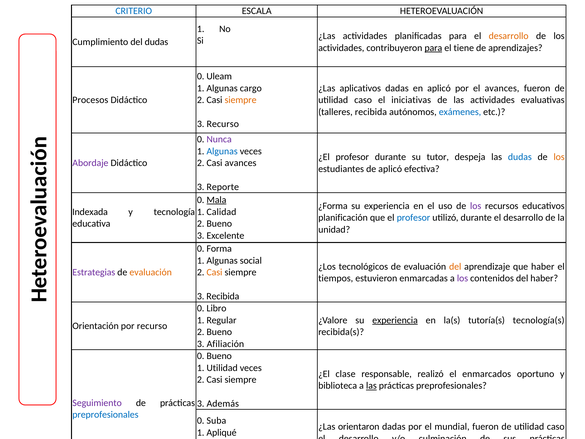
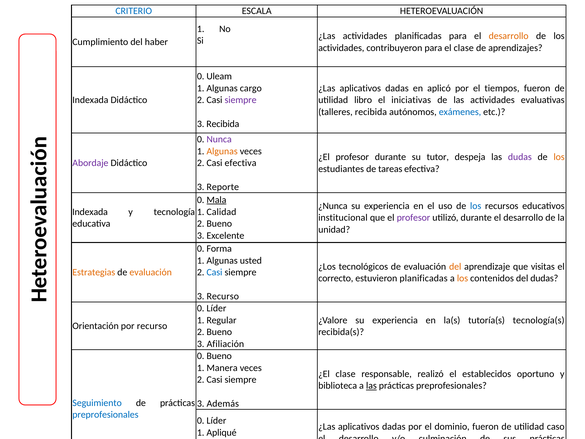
del dudas: dudas -> haber
para at (433, 48) underline: present -> none
el tiene: tiene -> clase
el avances: avances -> tiempos
Procesos at (90, 100): Procesos -> Indexada
siempre at (241, 100) colour: orange -> purple
caso at (363, 100): caso -> libro
3 Recurso: Recurso -> Recibida
Algunas at (222, 151) colour: blue -> orange
dudas at (520, 157) colour: blue -> purple
Casi avances: avances -> efectiva
de aplicó: aplicó -> tareas
¿Forma: ¿Forma -> ¿Nunca
los at (476, 206) colour: purple -> blue
planificación: planificación -> institucional
profesor at (413, 218) colour: blue -> purple
social: social -> usted
que haber: haber -> visitas
Estrategias colour: purple -> orange
Casi at (214, 272) colour: orange -> blue
tiempos: tiempos -> correcto
estuvieron enmarcadas: enmarcadas -> planificadas
los at (462, 278) colour: purple -> orange
del haber: haber -> dudas
3 Recibida: Recibida -> Recurso
Libro at (216, 308): Libro -> Líder
experiencia at (395, 320) underline: present -> none
1 Utilidad: Utilidad -> Manera
enmarcados: enmarcados -> establecidos
Seguimiento colour: purple -> blue
Suba at (216, 421): Suba -> Líder
orientaron at (359, 426): orientaron -> aplicativos
mundial: mundial -> dominio
